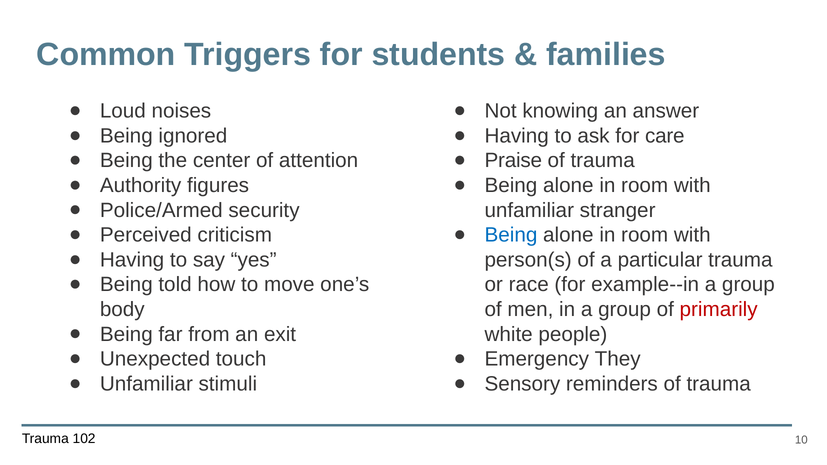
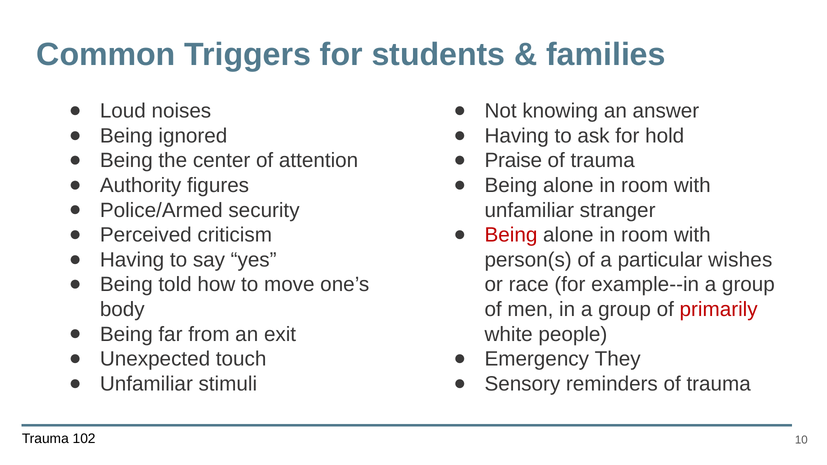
care: care -> hold
Being at (511, 235) colour: blue -> red
particular trauma: trauma -> wishes
